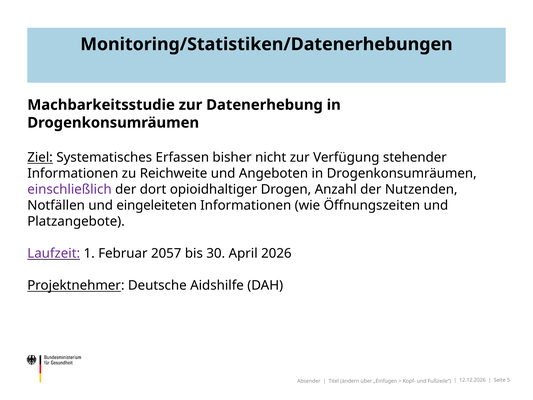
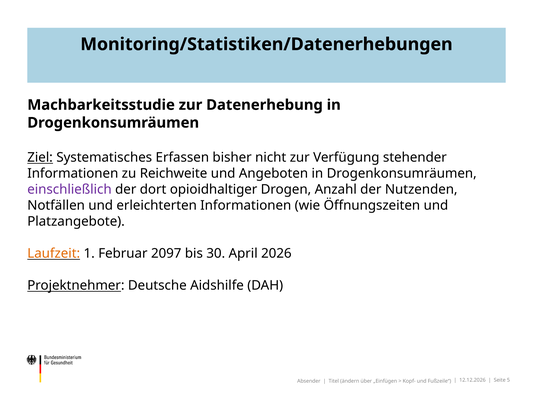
eingeleiteten: eingeleiteten -> erleichterten
Laufzeit colour: purple -> orange
2057: 2057 -> 2097
